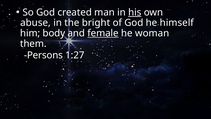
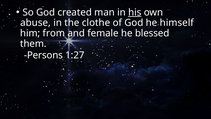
bright: bright -> clothe
body: body -> from
female underline: present -> none
woman: woman -> blessed
